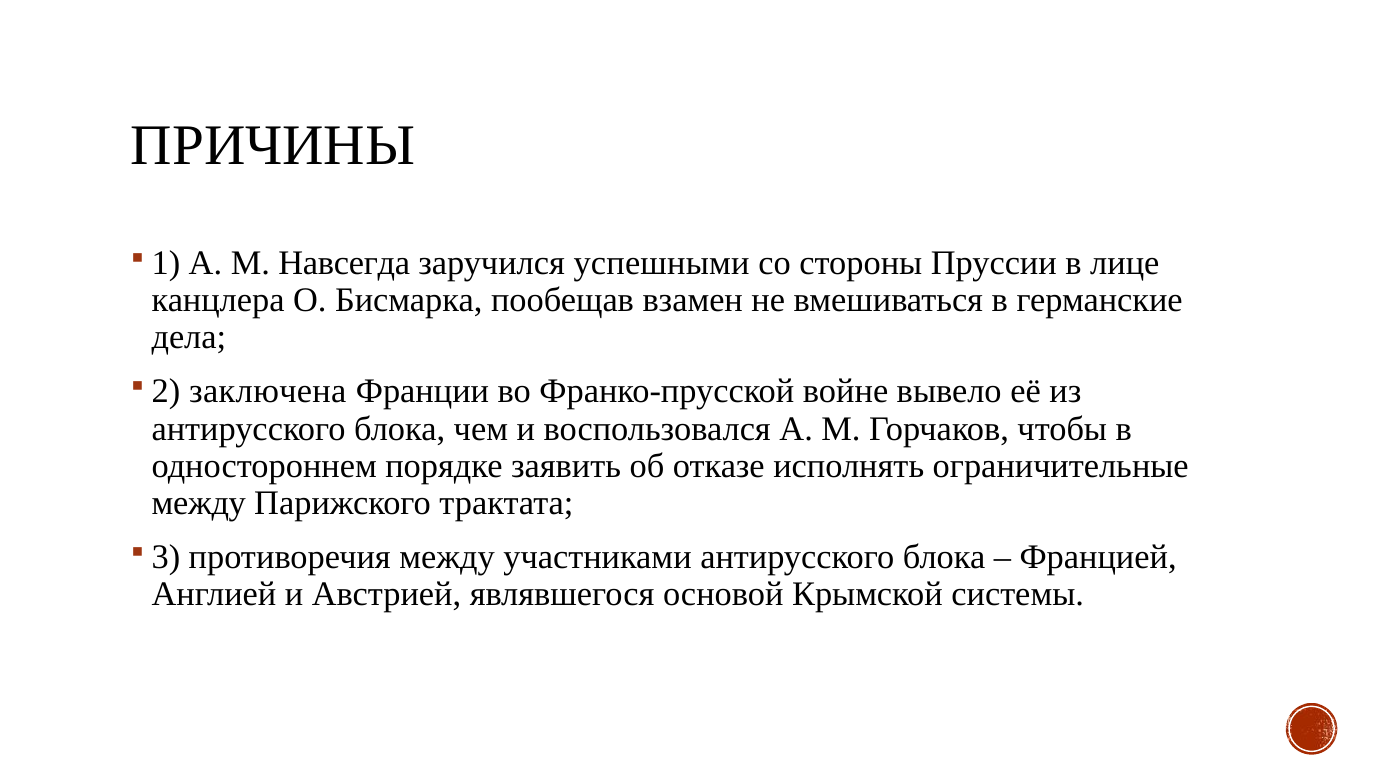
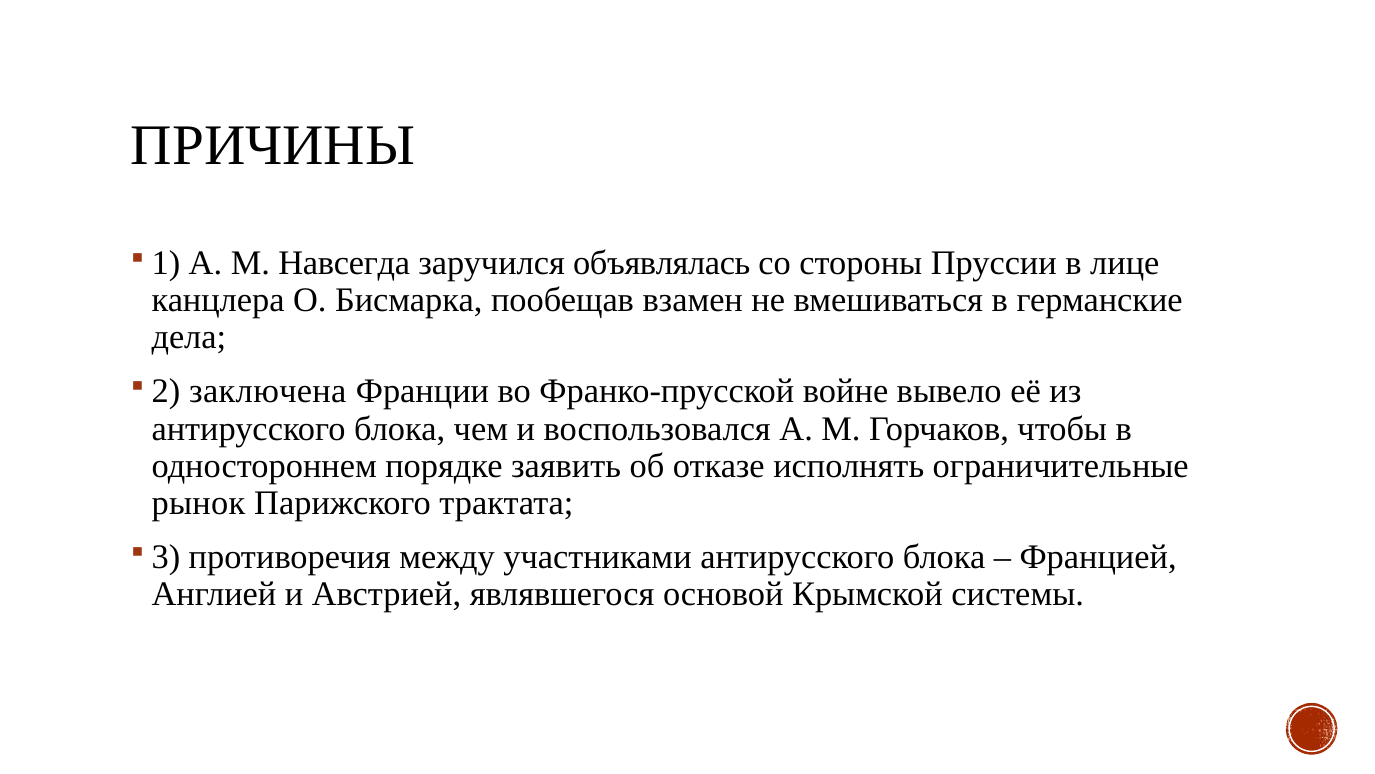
успешными: успешными -> объявлялась
между at (199, 503): между -> рынок
